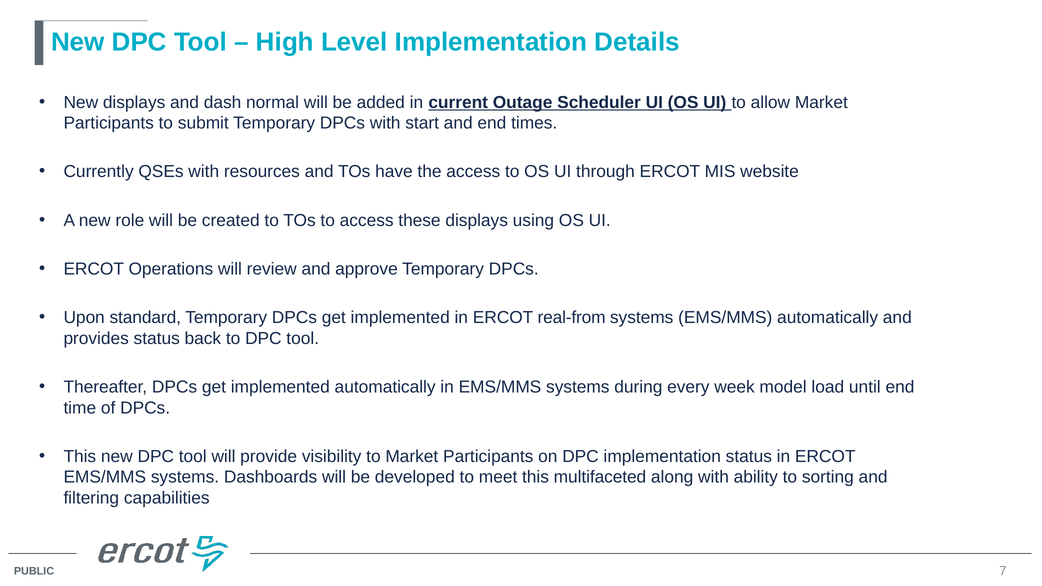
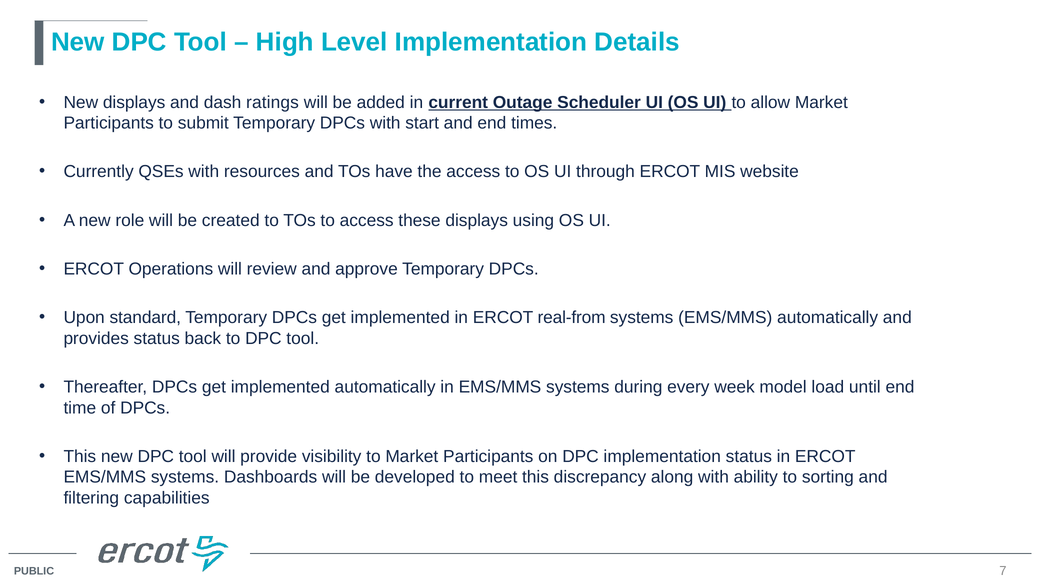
normal: normal -> ratings
multifaceted: multifaceted -> discrepancy
